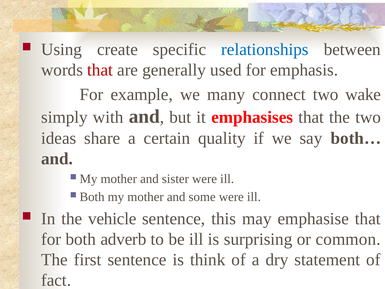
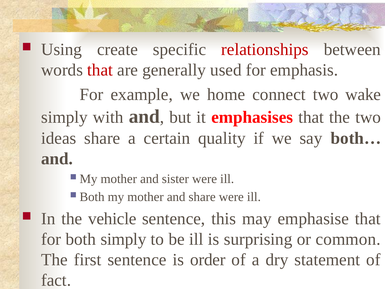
relationships colour: blue -> red
many: many -> home
and some: some -> share
both adverb: adverb -> simply
think: think -> order
